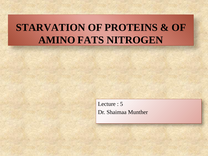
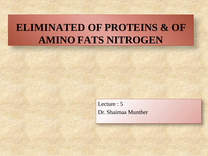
STARVATION: STARVATION -> ELIMINATED
